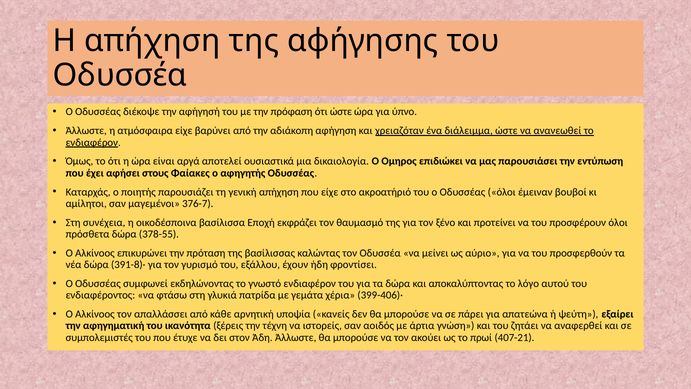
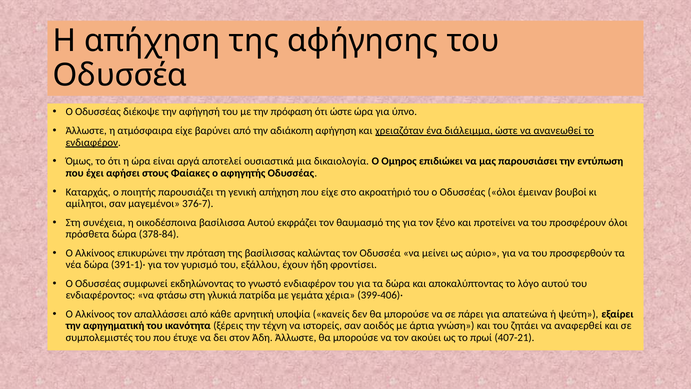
βασίλισσα Εποχή: Εποχή -> Αυτού
378-55: 378-55 -> 378-84
391-8)·: 391-8)· -> 391-1)·
